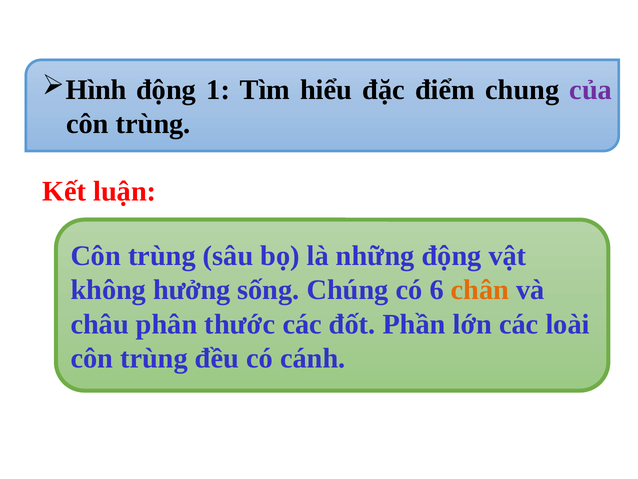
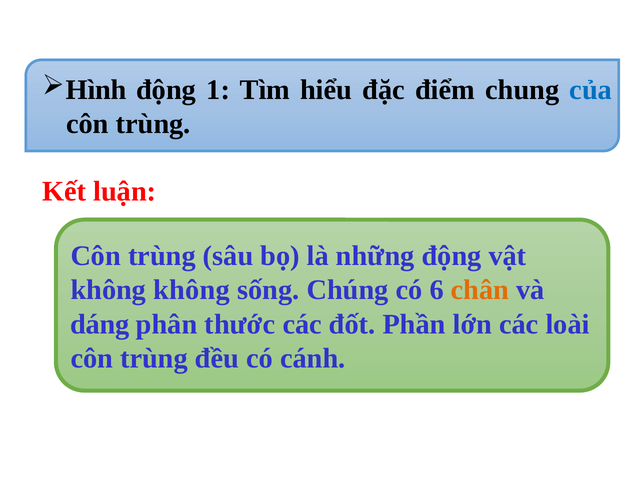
của colour: purple -> blue
không hưởng: hưởng -> không
châu: châu -> dáng
